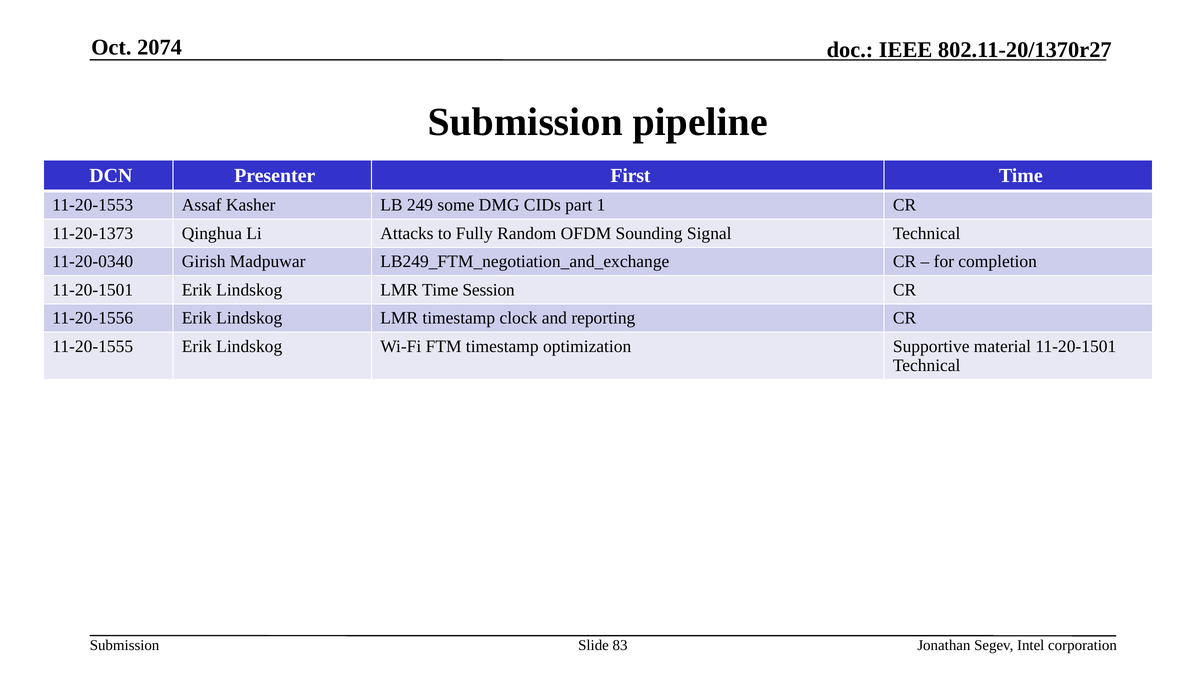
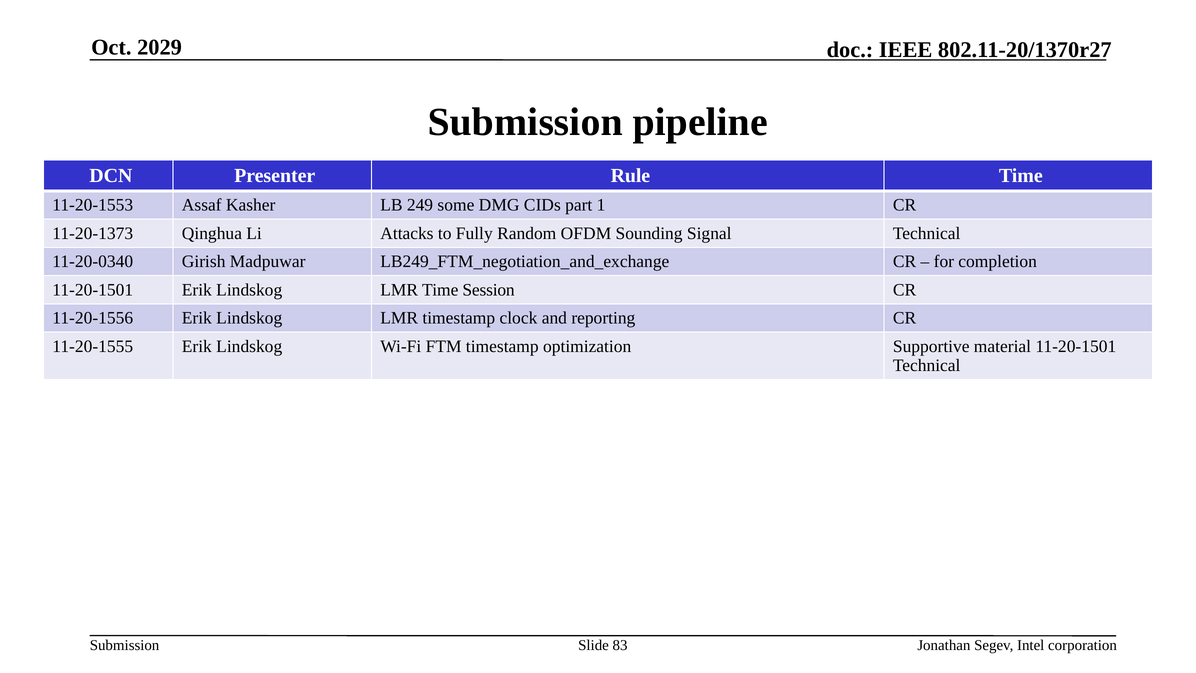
2074: 2074 -> 2029
First: First -> Rule
